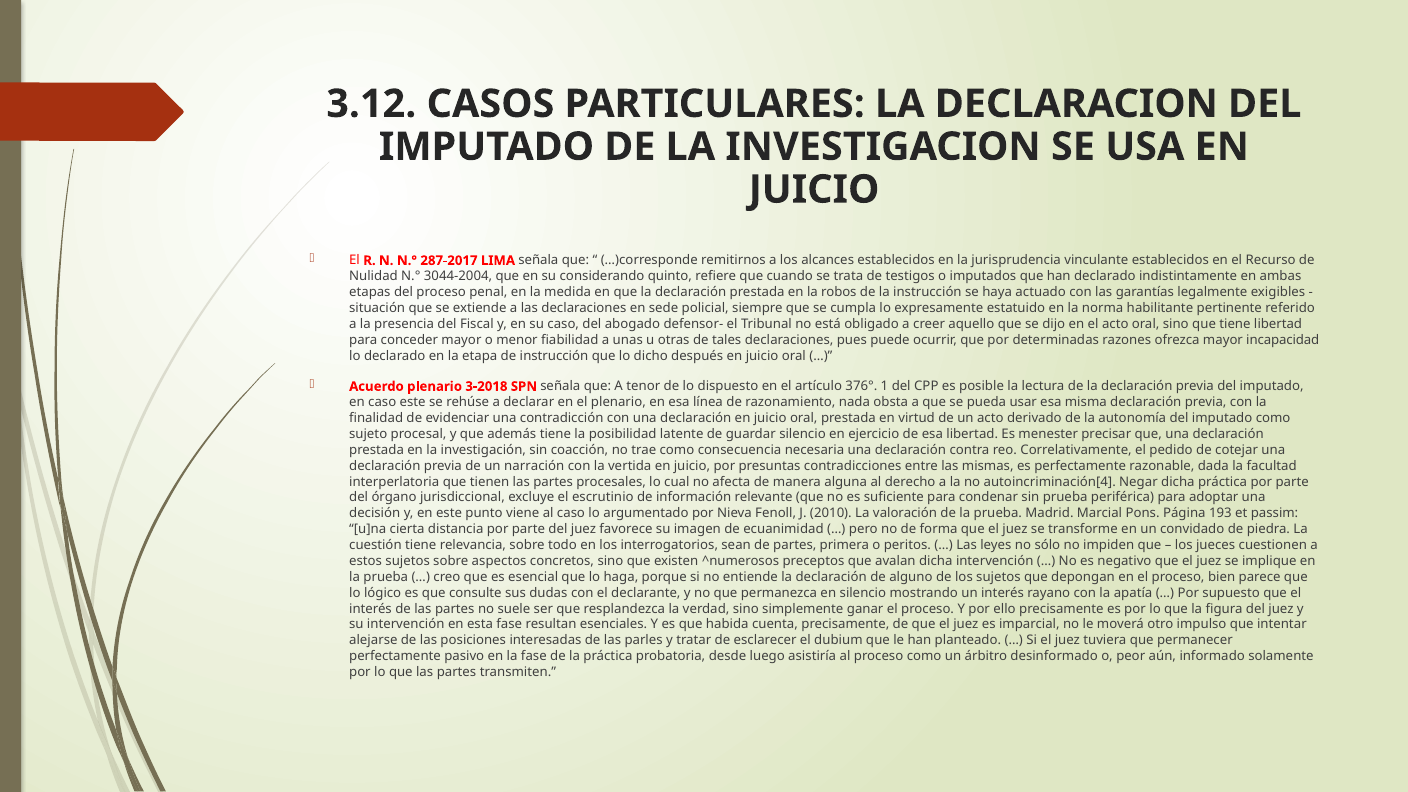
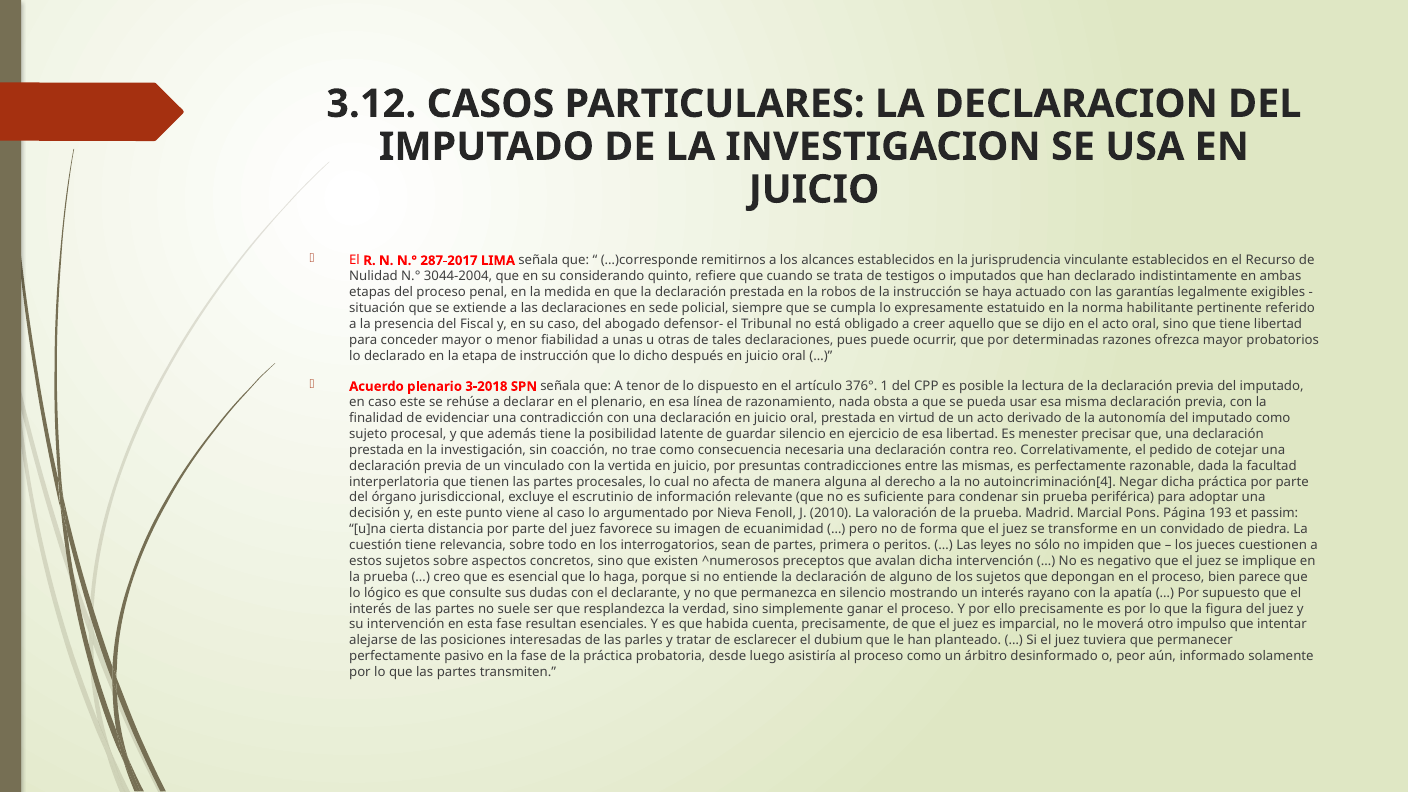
incapacidad: incapacidad -> probatorios
narración: narración -> vinculado
